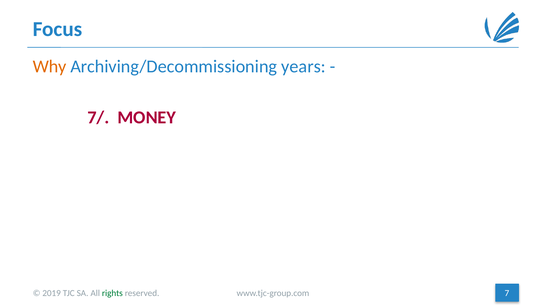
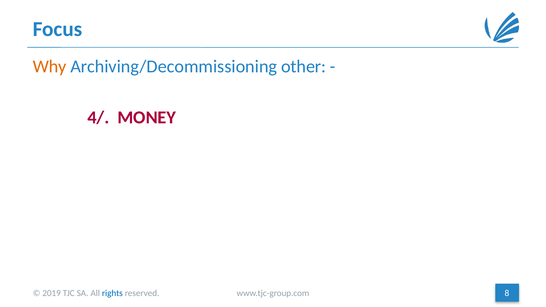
years: years -> other
7/: 7/ -> 4/
7: 7 -> 8
rights colour: green -> blue
